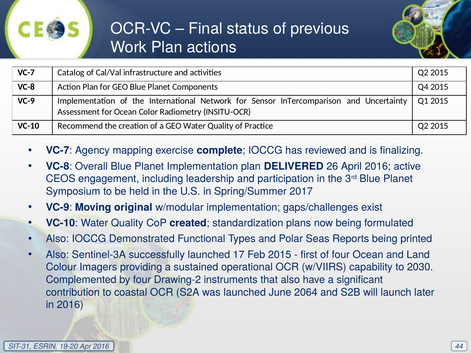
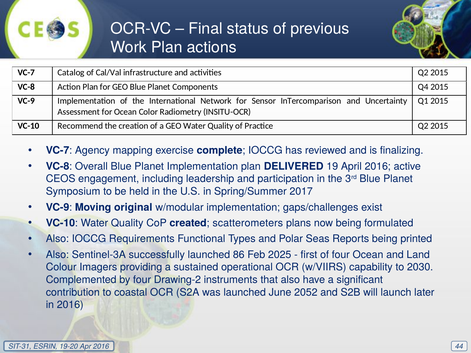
26: 26 -> 19
standardization: standardization -> scatterometers
Demonstrated: Demonstrated -> Requirements
17: 17 -> 86
Feb 2015: 2015 -> 2025
2064: 2064 -> 2052
